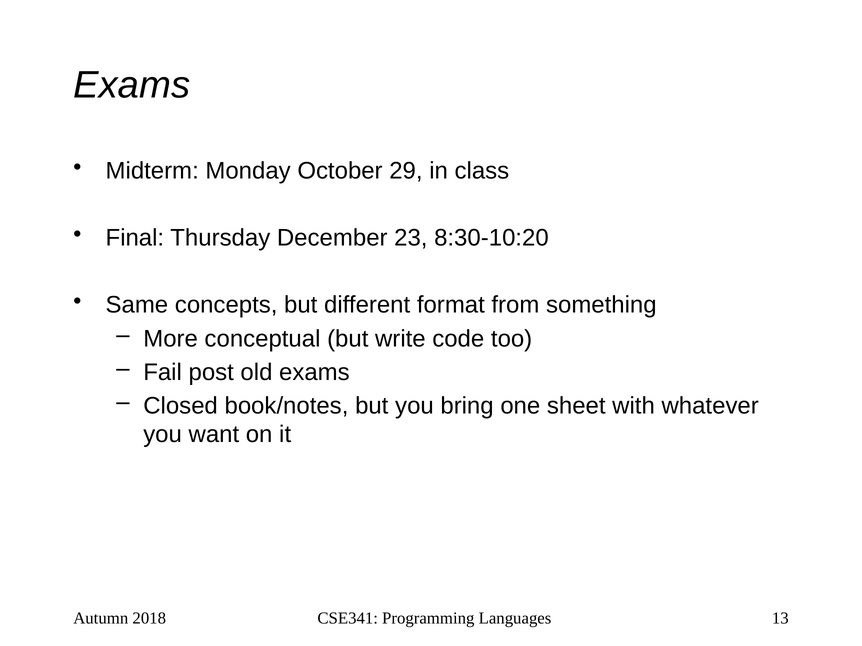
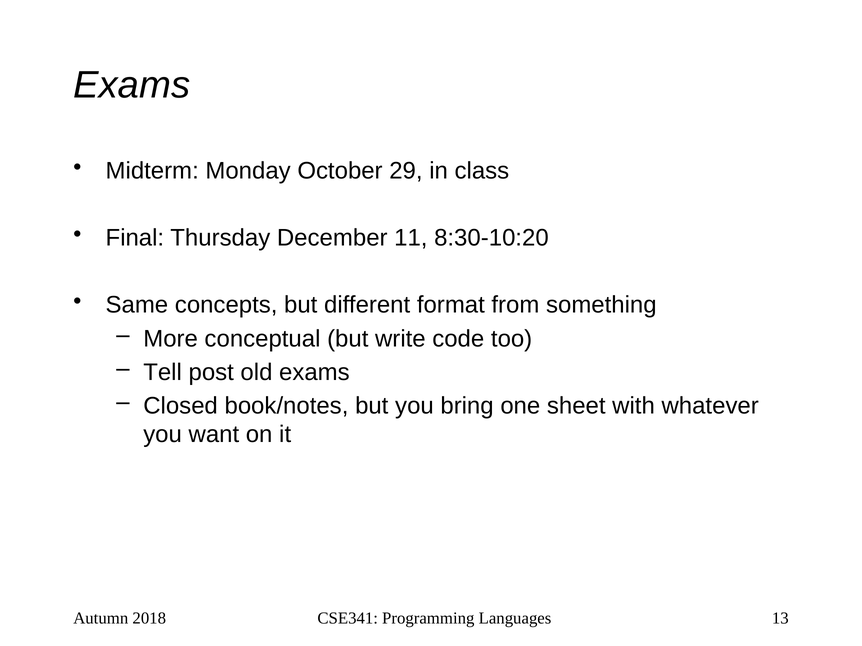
23: 23 -> 11
Fail: Fail -> Tell
